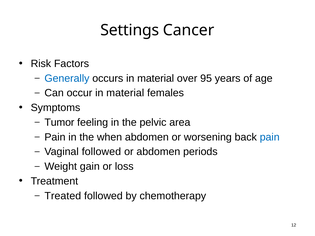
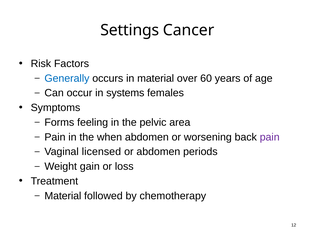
95: 95 -> 60
occur in material: material -> systems
Tumor: Tumor -> Forms
pain at (270, 137) colour: blue -> purple
Vaginal followed: followed -> licensed
Treated at (63, 196): Treated -> Material
